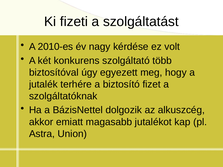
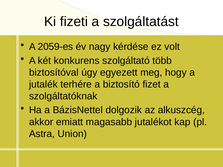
2010-es: 2010-es -> 2059-es
